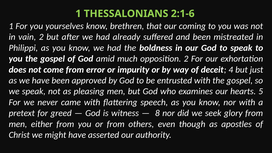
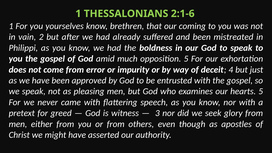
opposition 2: 2 -> 5
8: 8 -> 3
